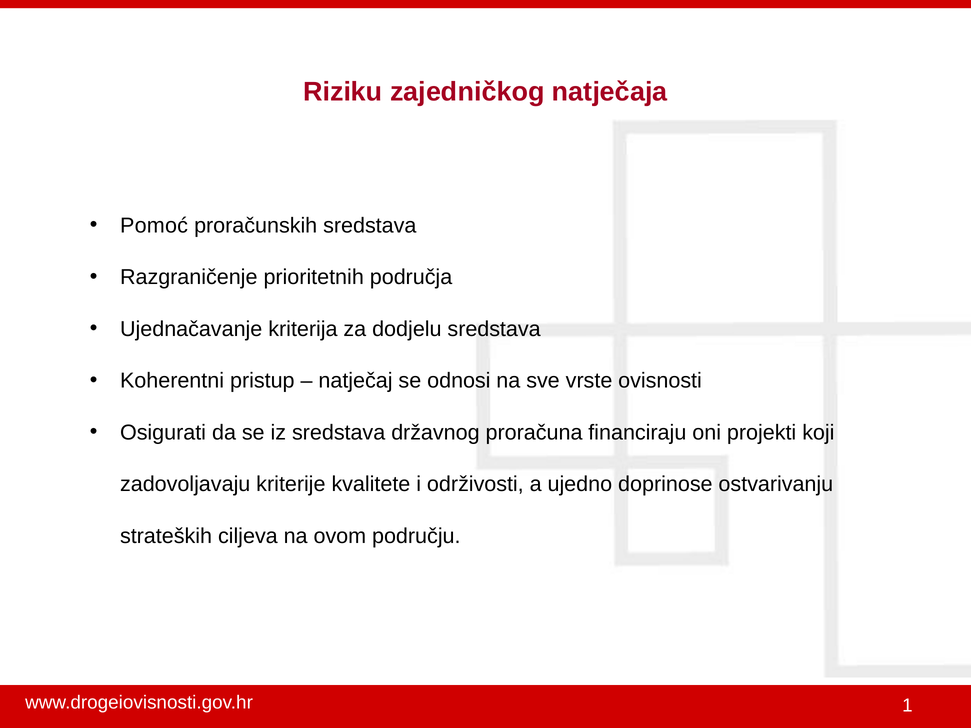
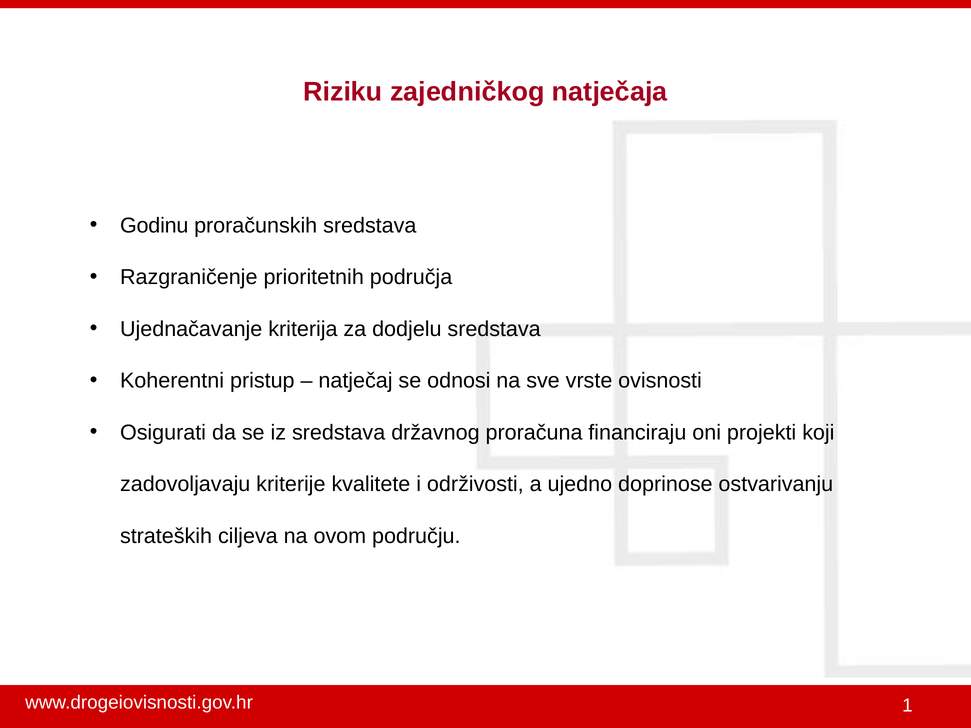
Pomoć: Pomoć -> Godinu
